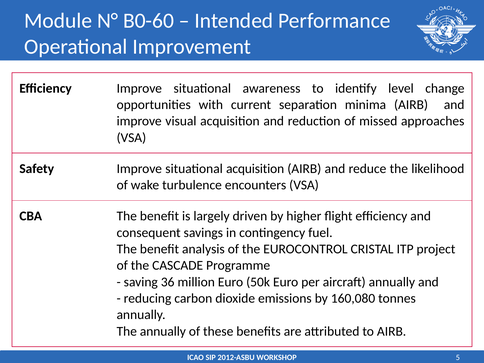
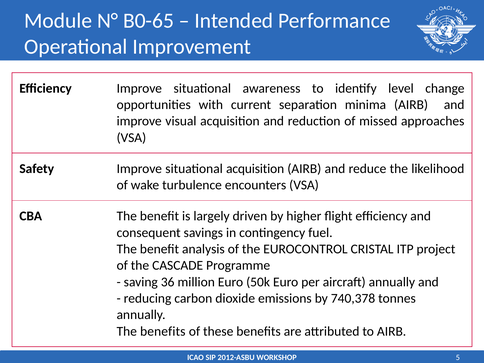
B0-60: B0-60 -> B0-65
160,080: 160,080 -> 740,378
The annually: annually -> benefits
